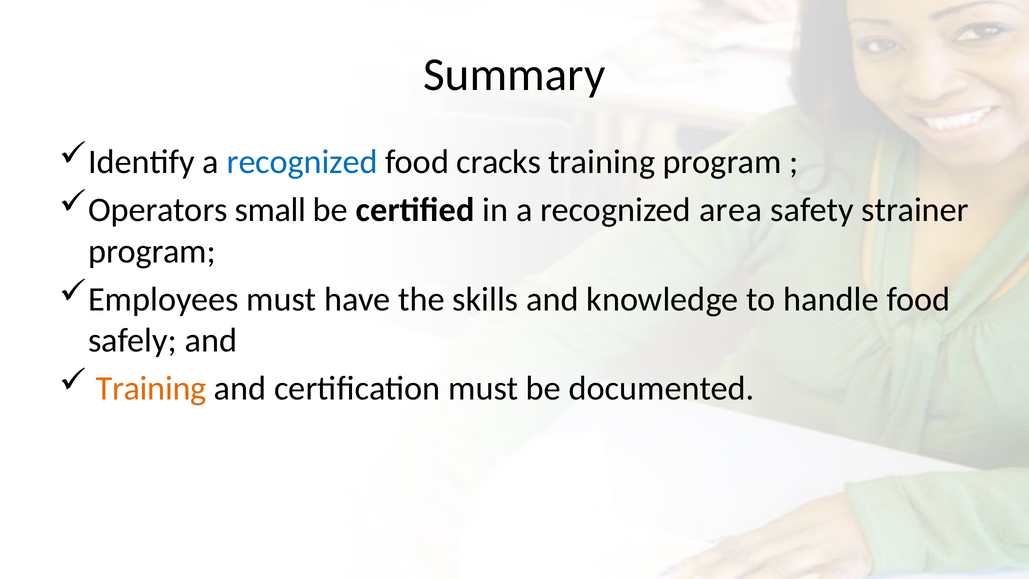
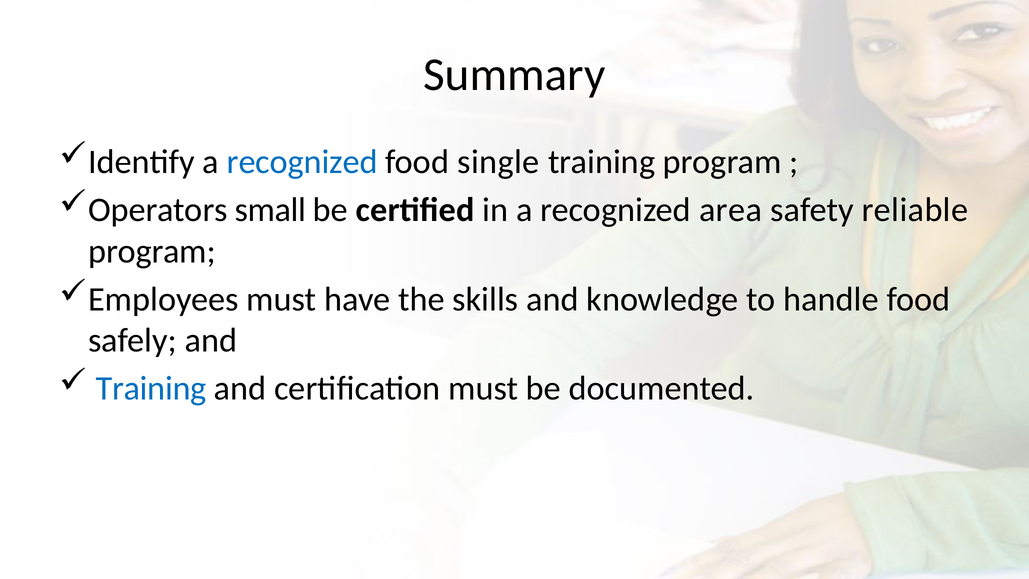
cracks: cracks -> single
strainer: strainer -> reliable
Training at (151, 388) colour: orange -> blue
